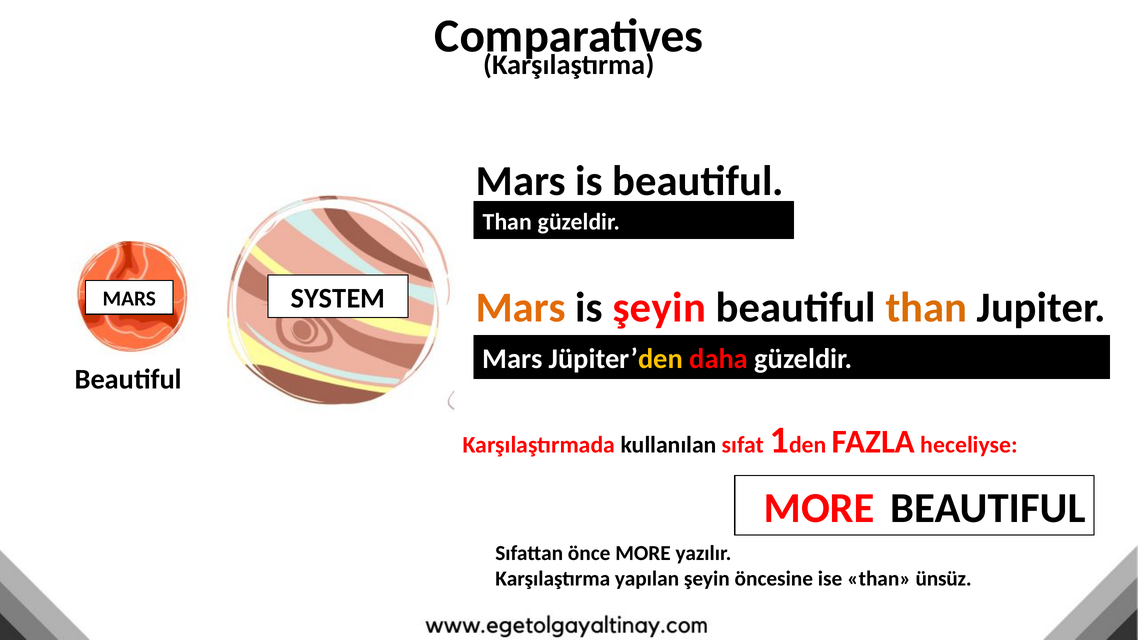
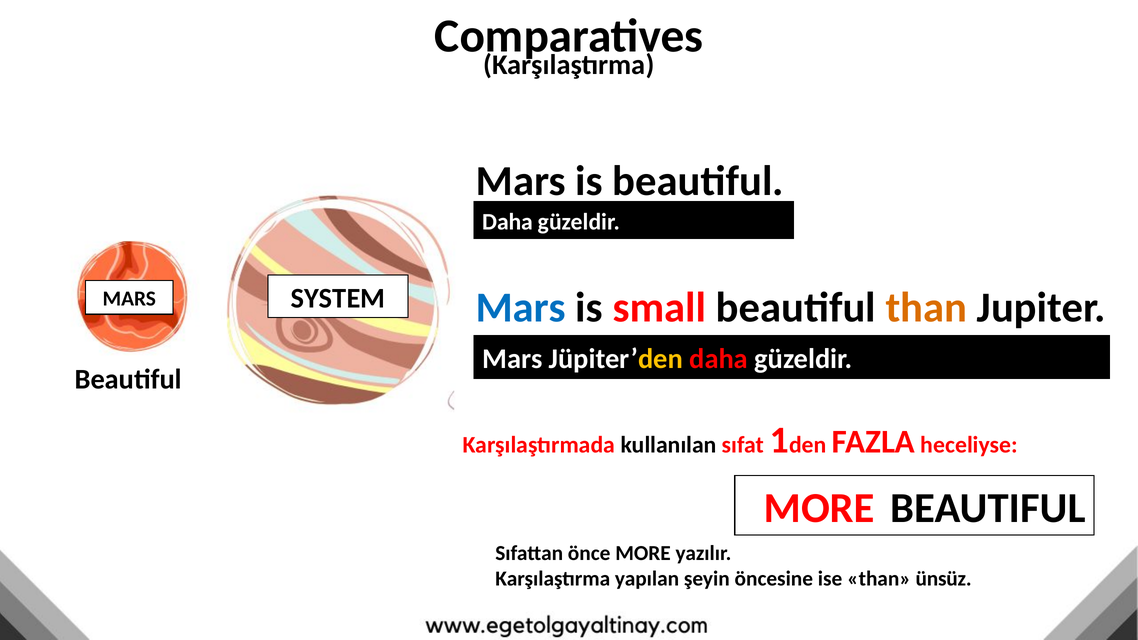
Than at (507, 222): Than -> Daha
Mars at (521, 308) colour: orange -> blue
is şeyin: şeyin -> small
